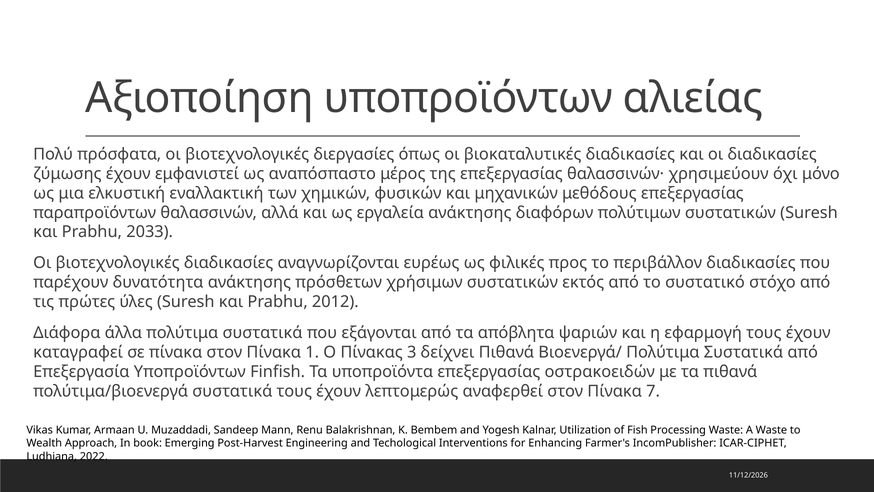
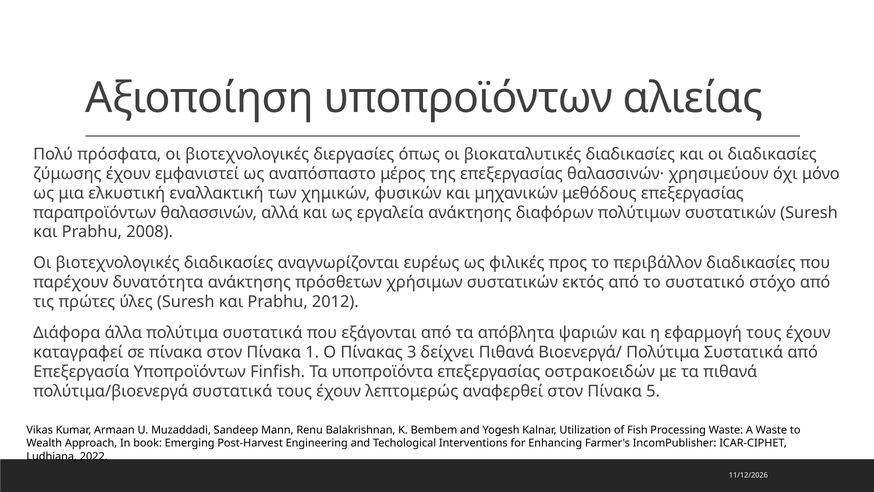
2033: 2033 -> 2008
7: 7 -> 5
